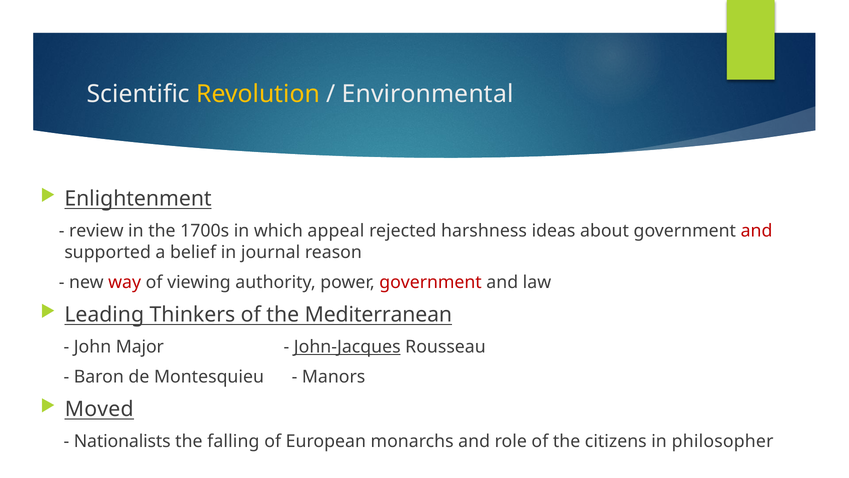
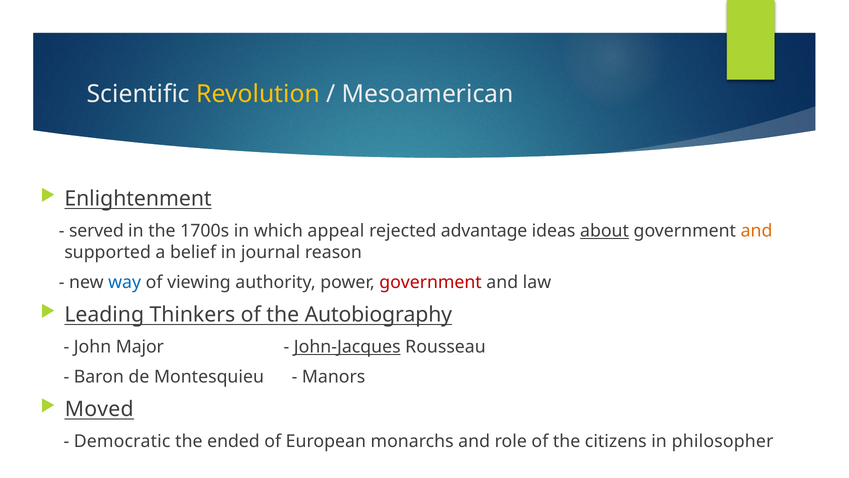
Environmental: Environmental -> Mesoamerican
review: review -> served
harshness: harshness -> advantage
about underline: none -> present
and at (757, 231) colour: red -> orange
way colour: red -> blue
Mediterranean: Mediterranean -> Autobiography
Nationalists: Nationalists -> Democratic
falling: falling -> ended
